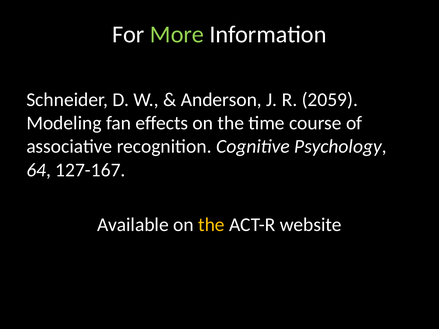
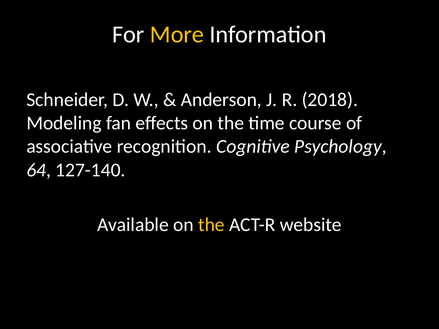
More colour: light green -> yellow
2059: 2059 -> 2018
127-167: 127-167 -> 127-140
